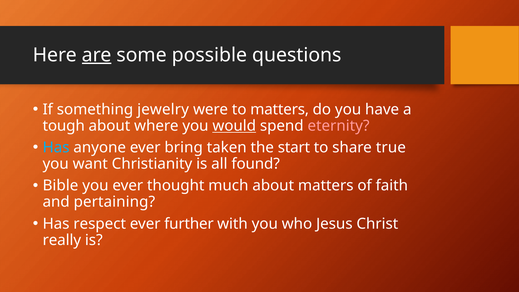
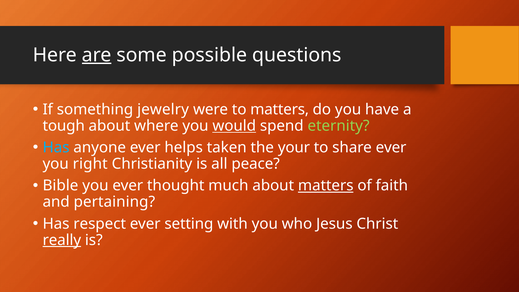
eternity colour: pink -> light green
bring: bring -> helps
start: start -> your
share true: true -> ever
want: want -> right
found: found -> peace
matters at (326, 186) underline: none -> present
further: further -> setting
really underline: none -> present
